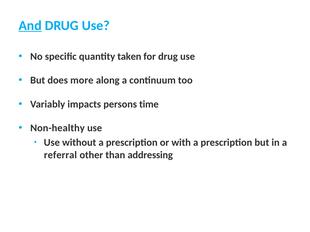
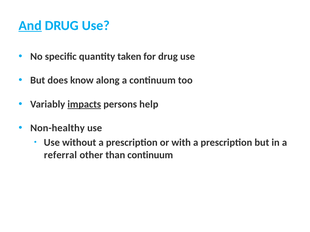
more: more -> know
impacts underline: none -> present
time: time -> help
than addressing: addressing -> continuum
